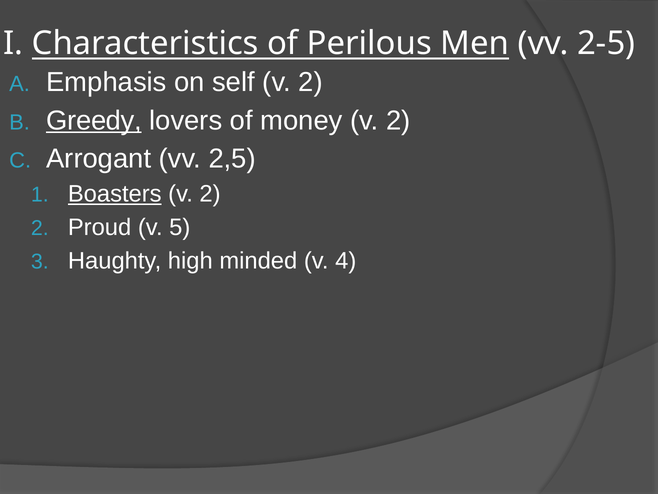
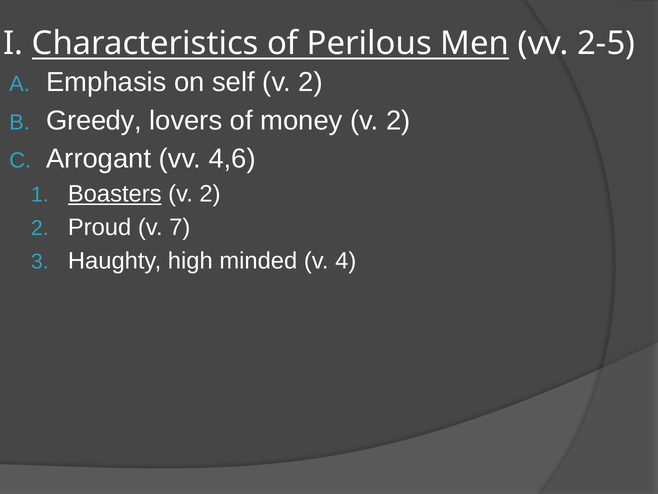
Greedy underline: present -> none
2,5: 2,5 -> 4,6
5: 5 -> 7
